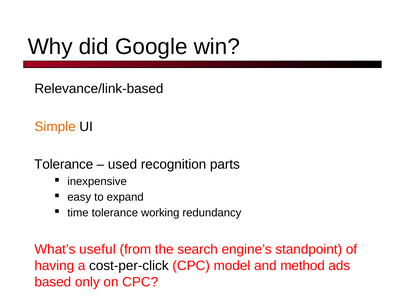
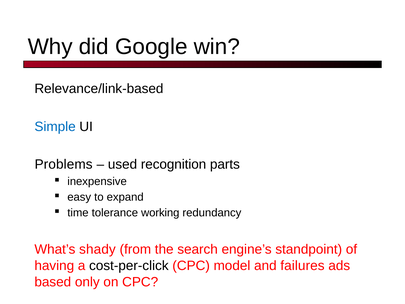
Simple colour: orange -> blue
Tolerance at (64, 164): Tolerance -> Problems
useful: useful -> shady
method: method -> failures
